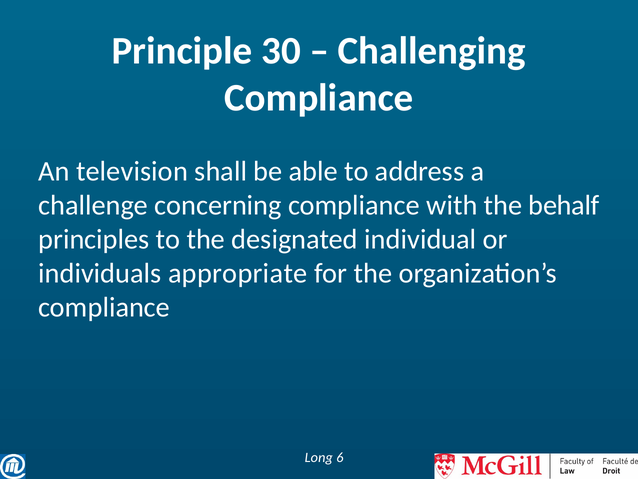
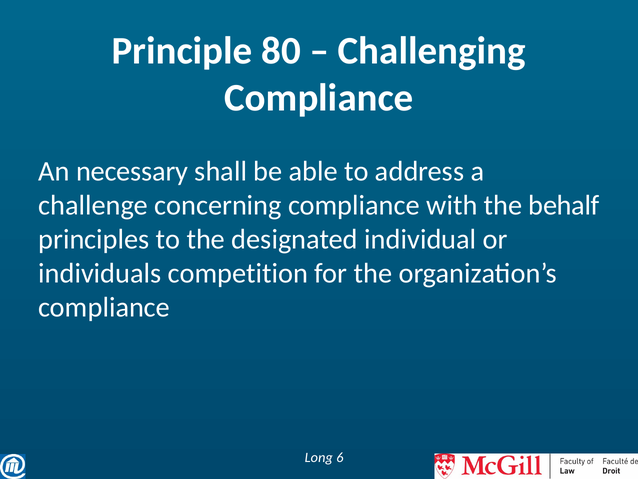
30: 30 -> 80
television: television -> necessary
appropriate: appropriate -> competition
